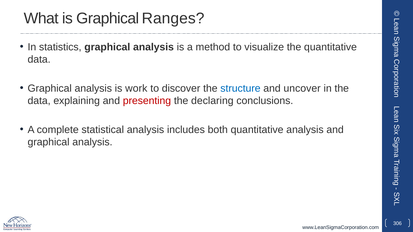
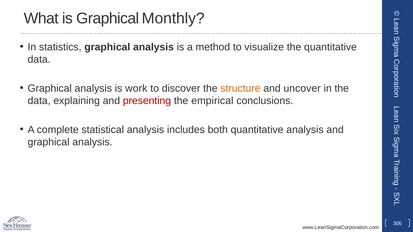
Ranges: Ranges -> Monthly
structure colour: blue -> orange
declaring: declaring -> empirical
